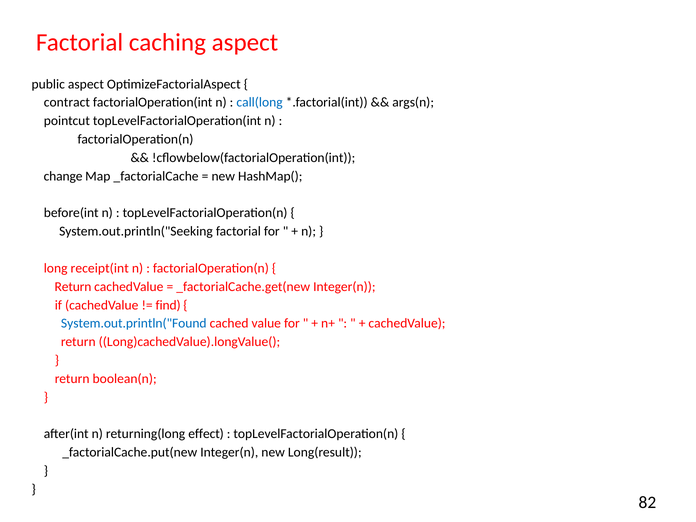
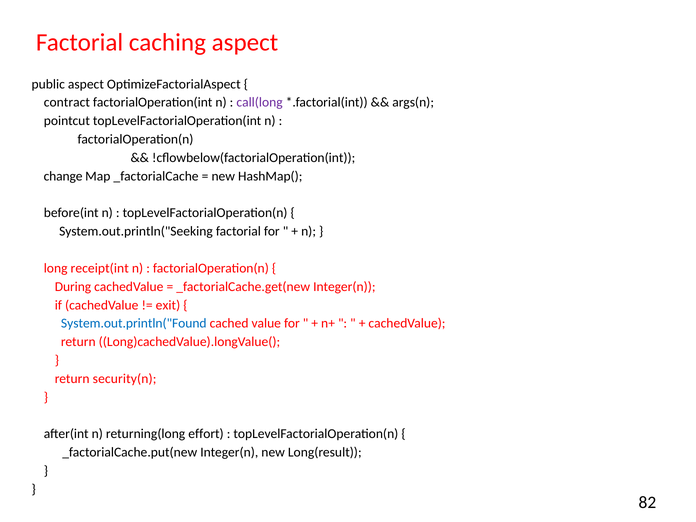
call(long colour: blue -> purple
Return at (73, 287): Return -> During
find: find -> exit
boolean(n: boolean(n -> security(n
effect: effect -> effort
